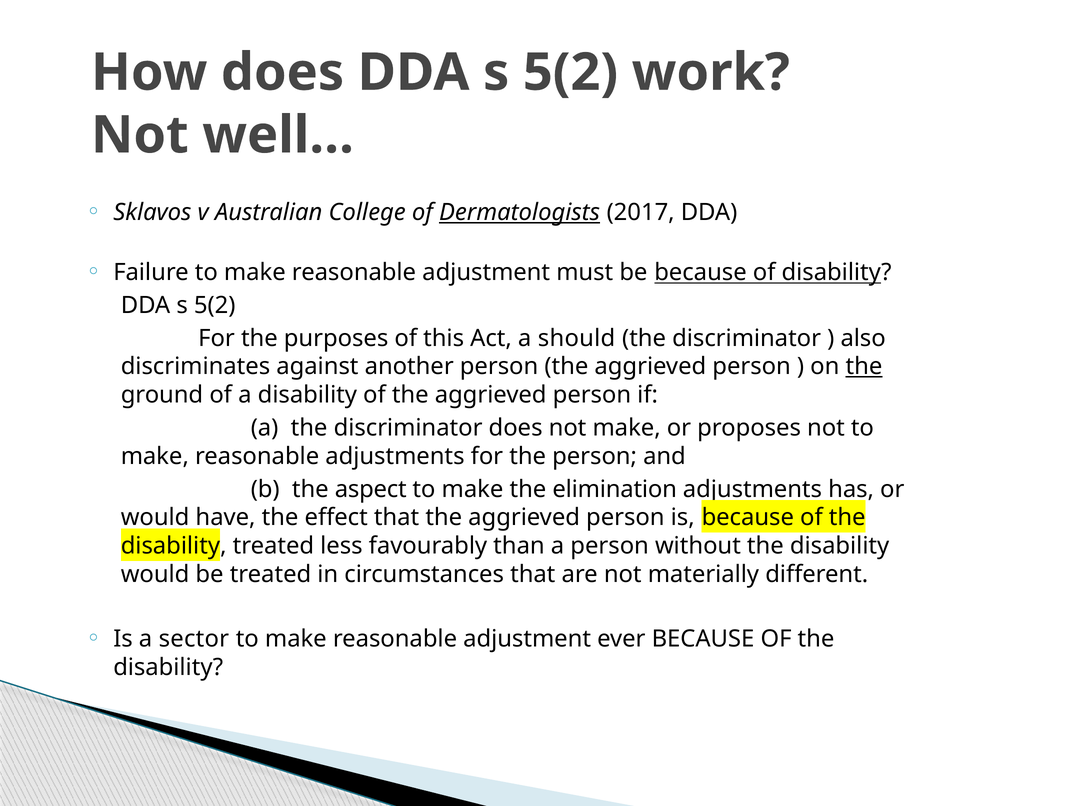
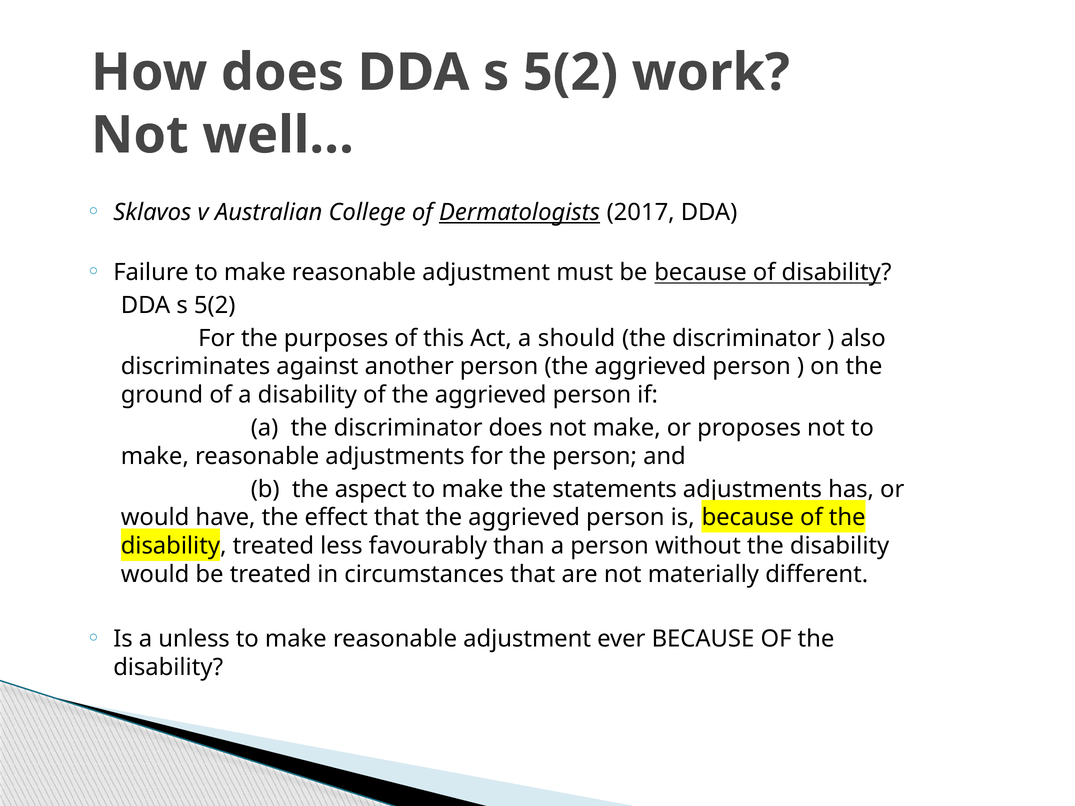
the at (864, 367) underline: present -> none
elimination: elimination -> statements
sector: sector -> unless
